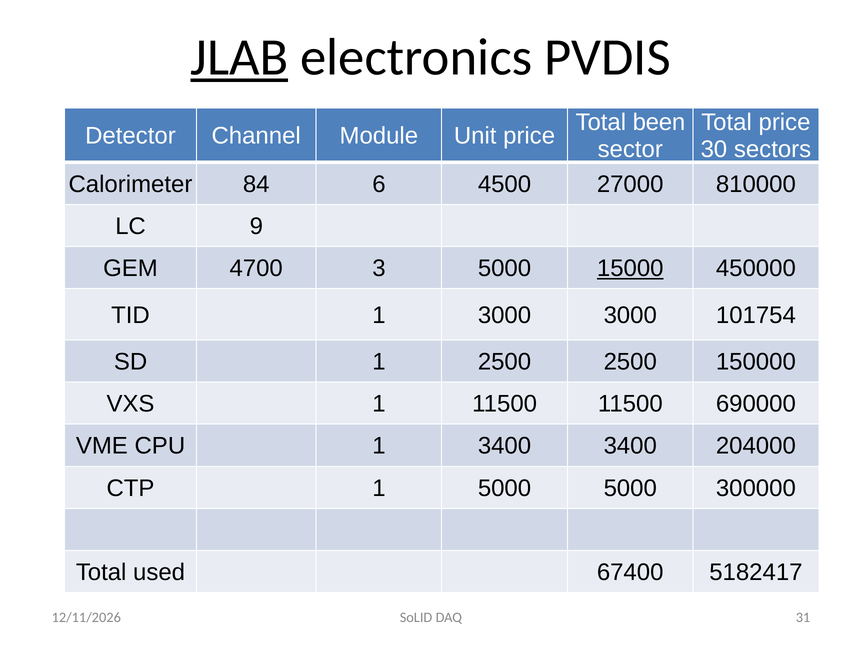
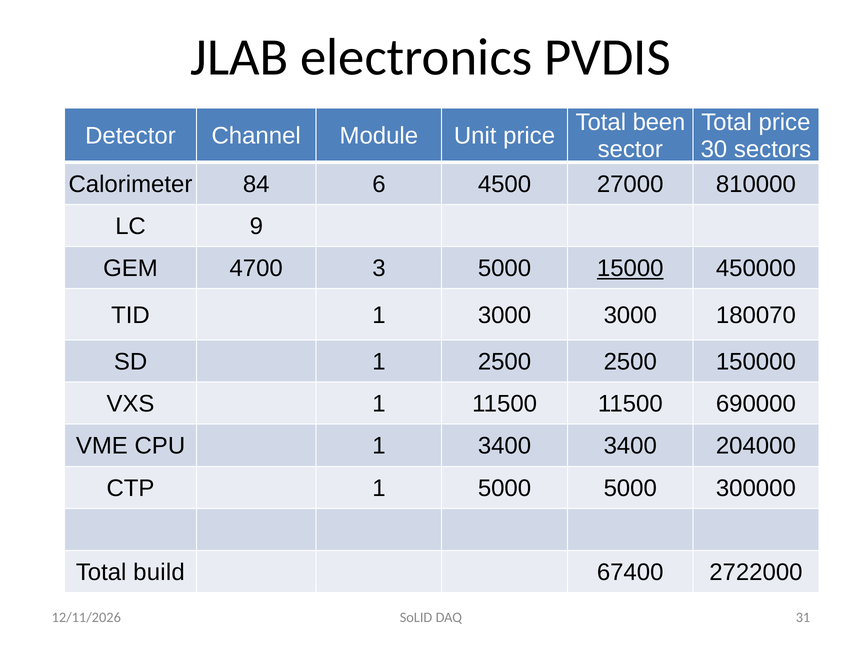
JLAB underline: present -> none
101754: 101754 -> 180070
used: used -> build
5182417: 5182417 -> 2722000
